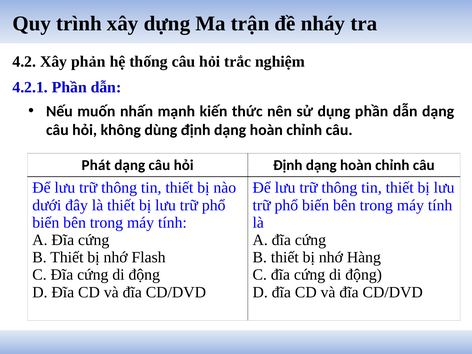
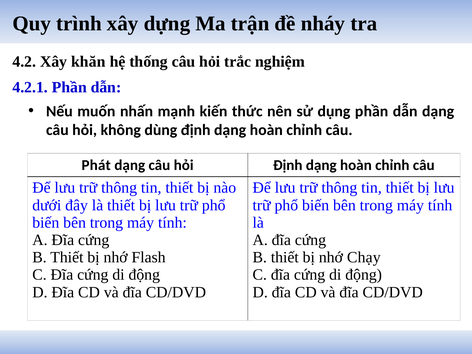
phản: phản -> khăn
Hàng: Hàng -> Chạy
